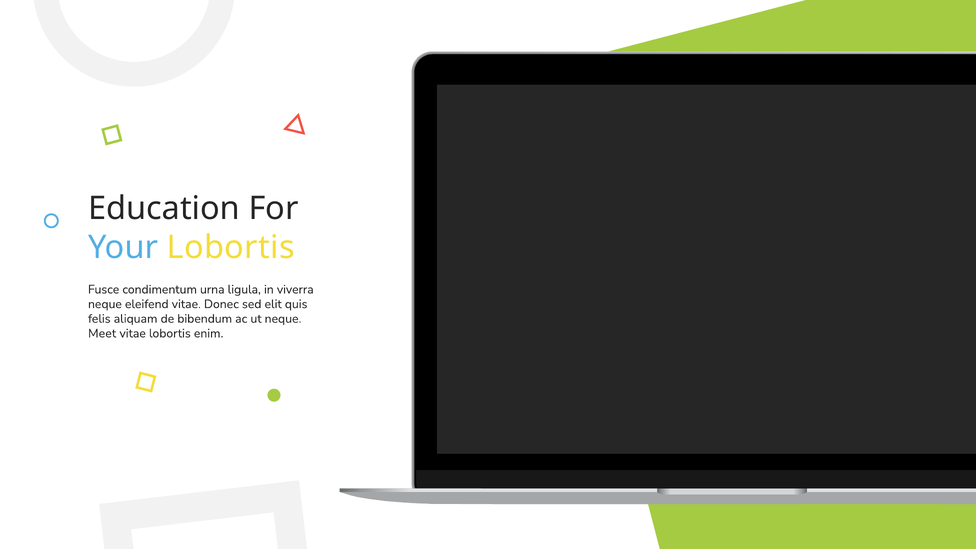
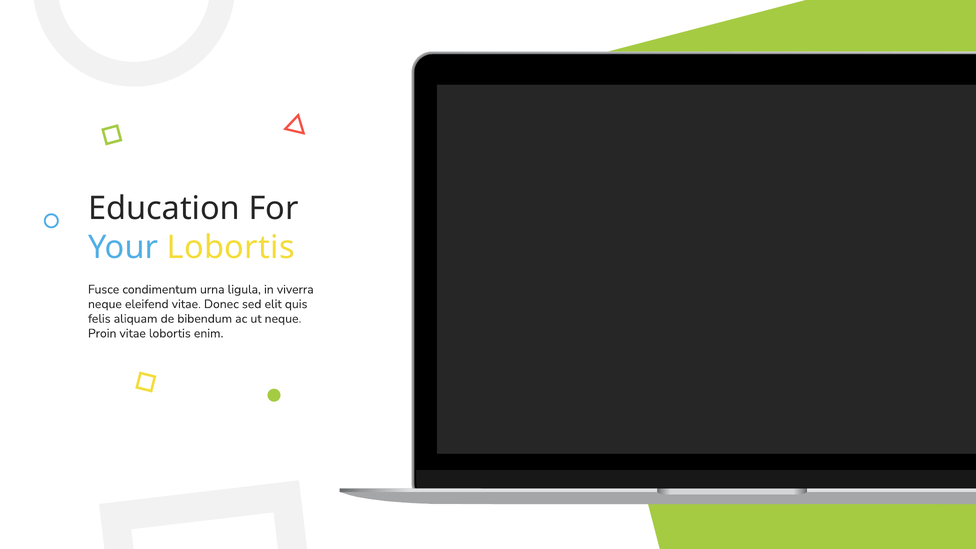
Meet: Meet -> Proin
